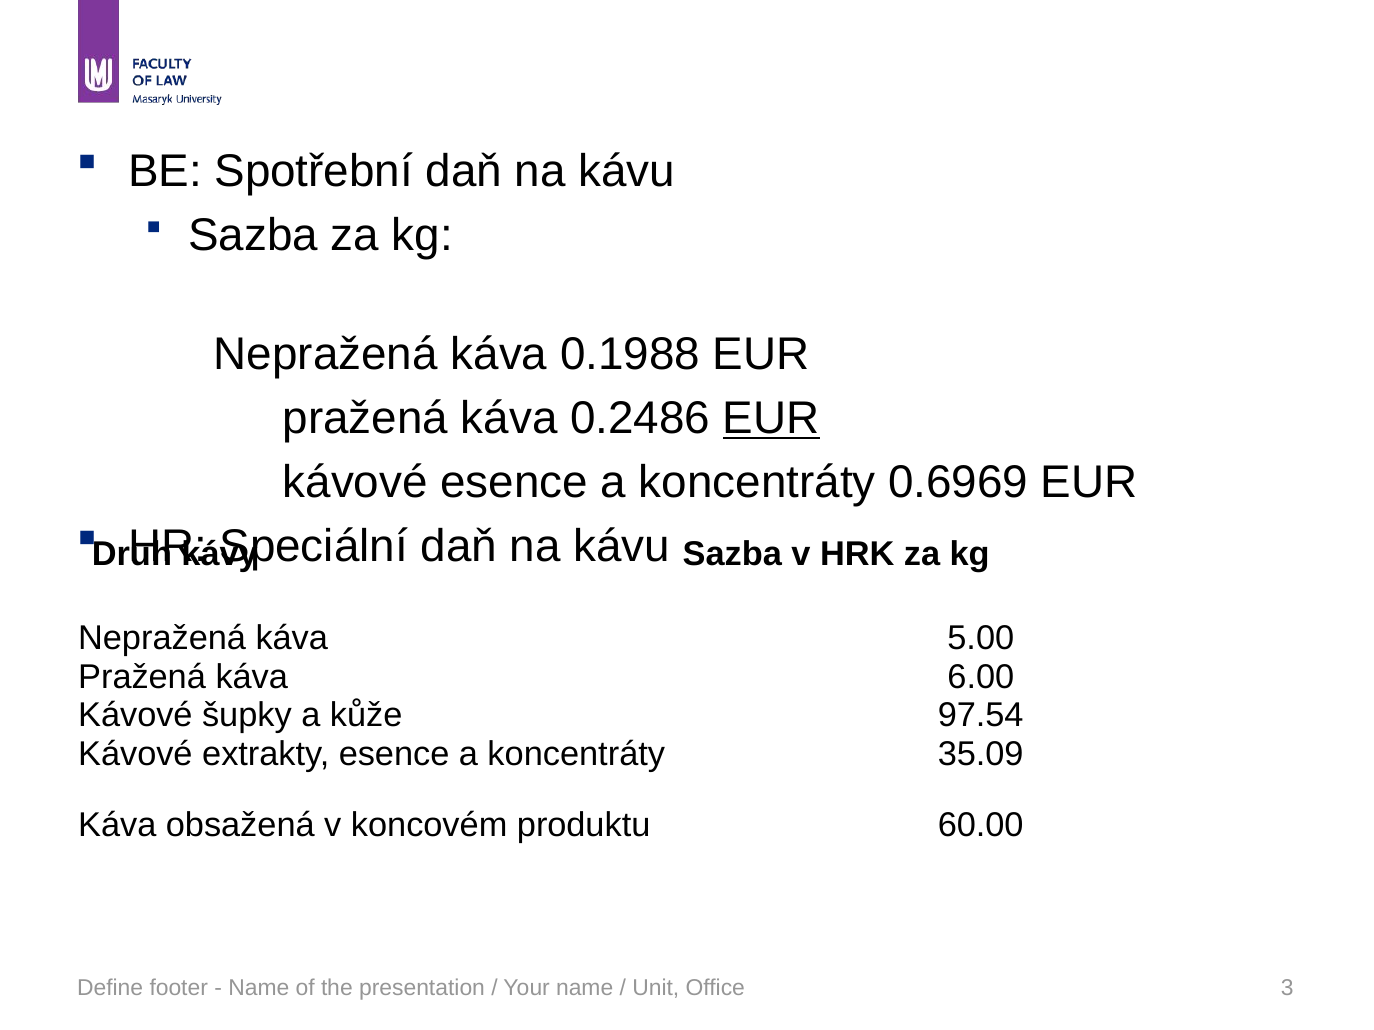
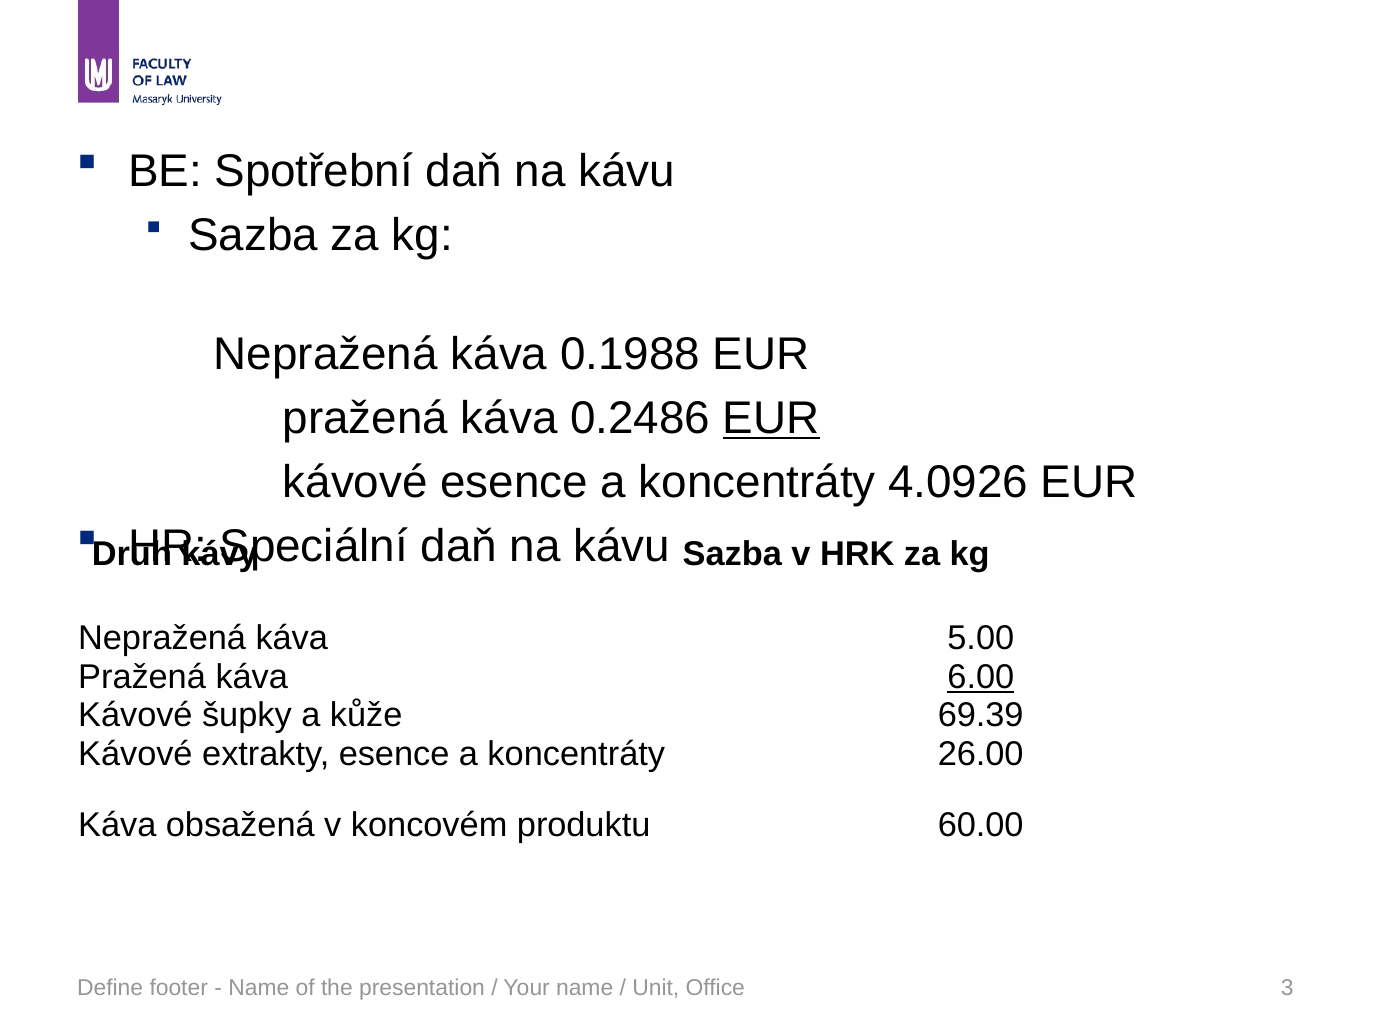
0.6969: 0.6969 -> 4.0926
6.00 underline: none -> present
97.54: 97.54 -> 69.39
35.09: 35.09 -> 26.00
